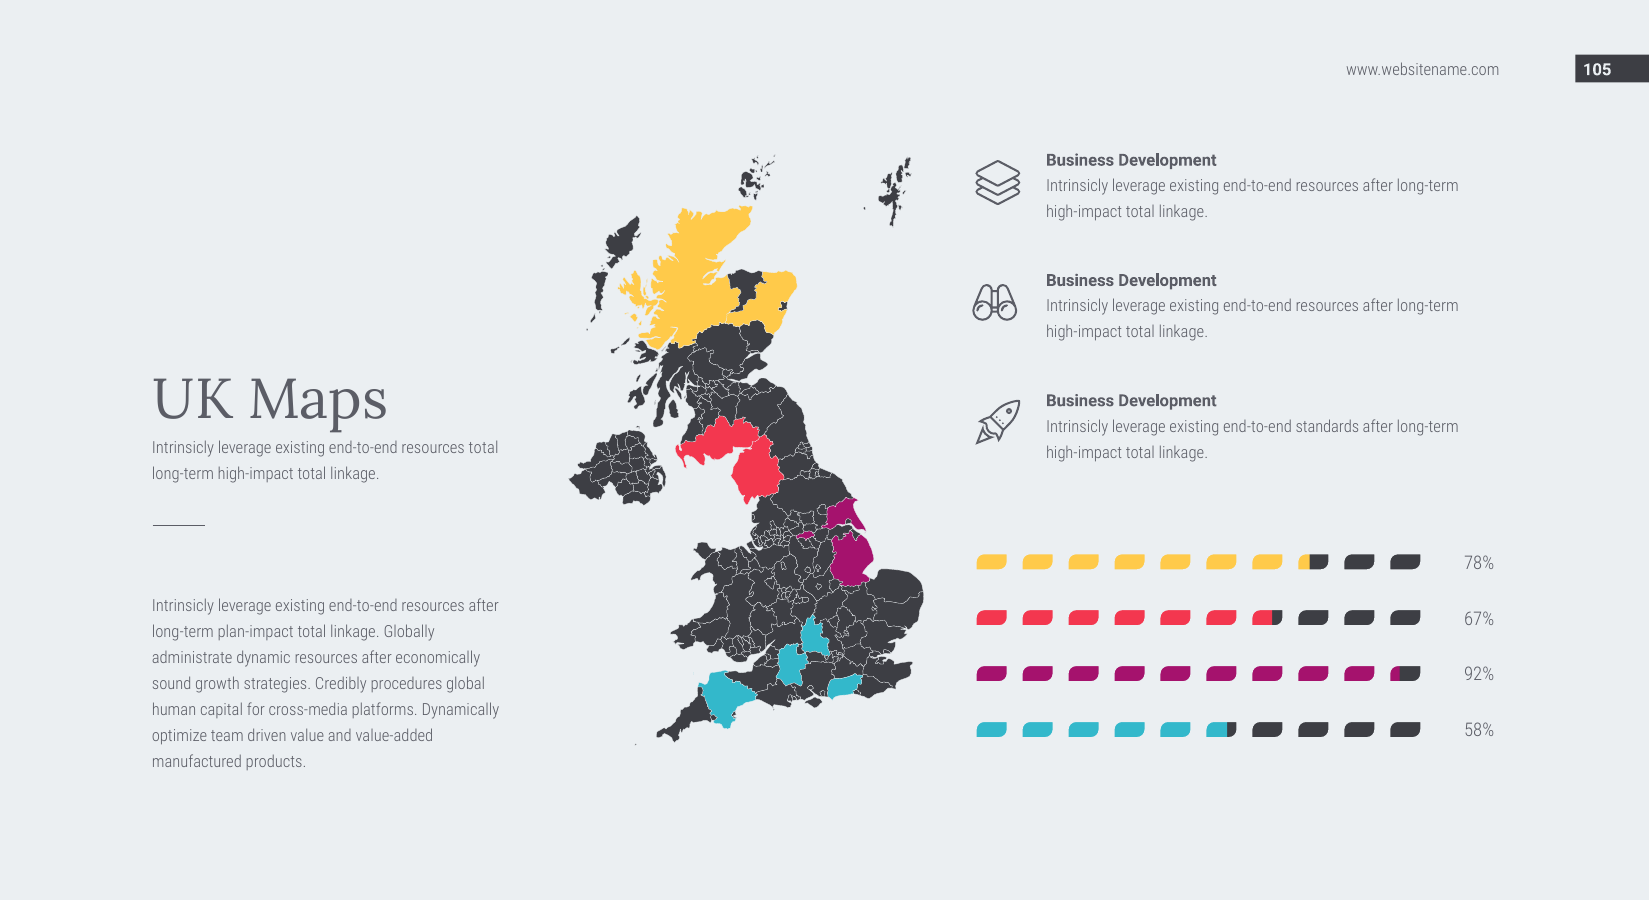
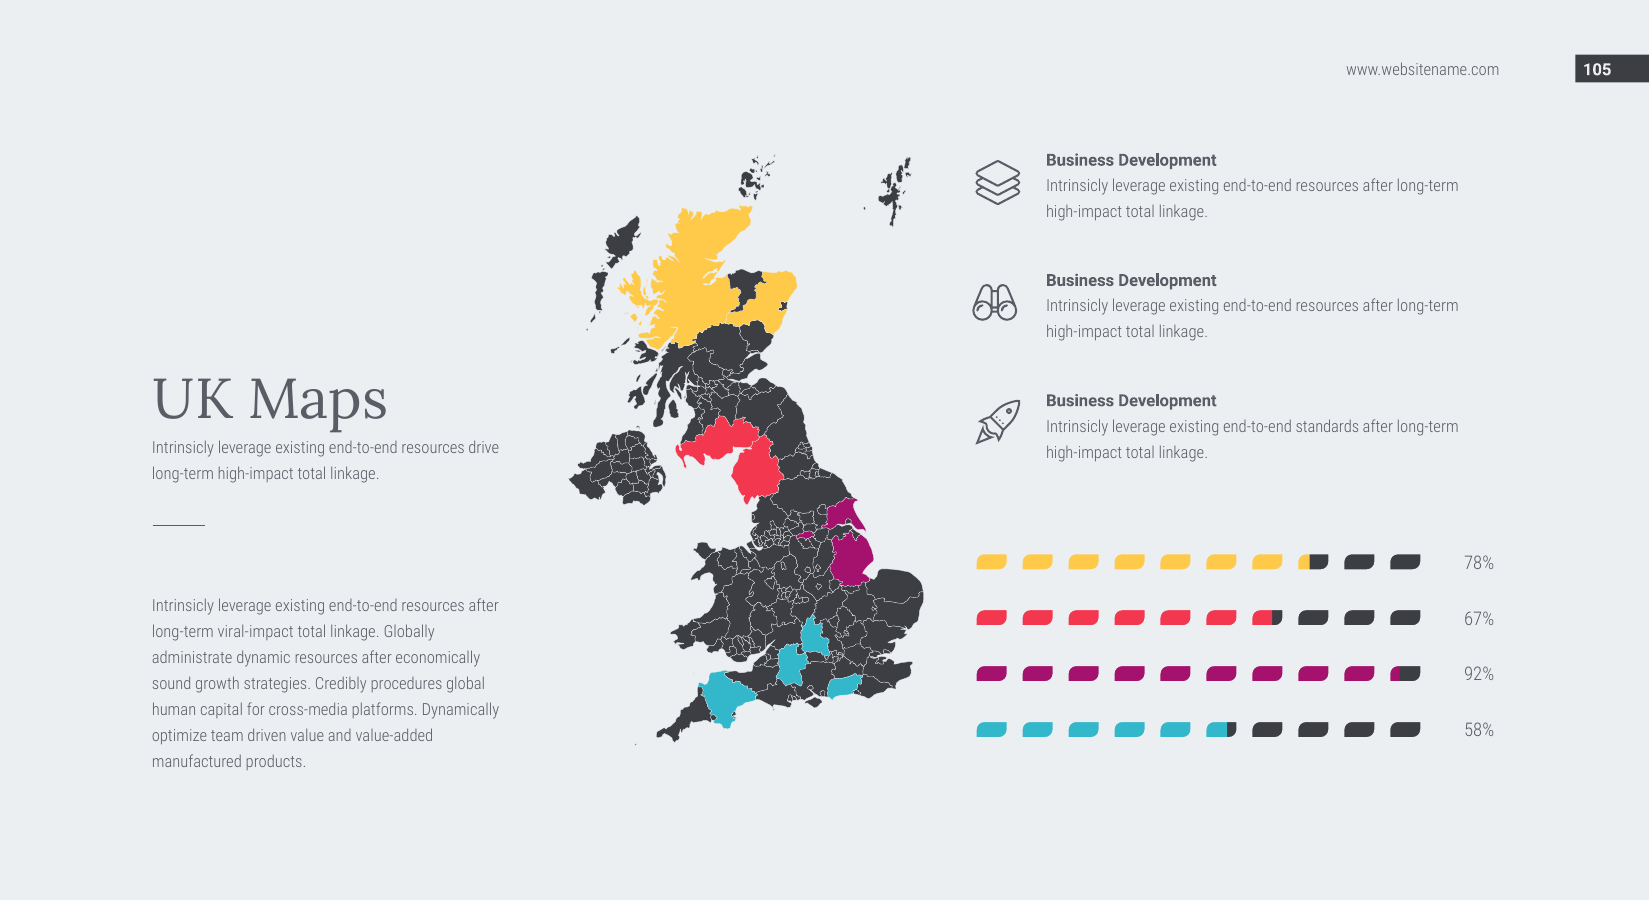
resources total: total -> drive
plan-impact: plan-impact -> viral-impact
